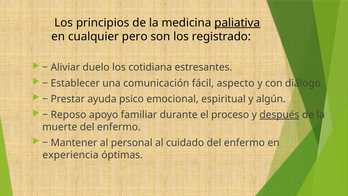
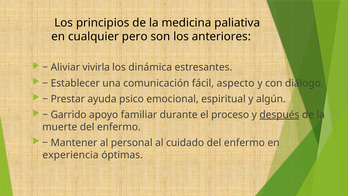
paliativa underline: present -> none
registrado: registrado -> anteriores
duelo: duelo -> vivirla
cotidiana: cotidiana -> dinámica
Reposo: Reposo -> Garrido
